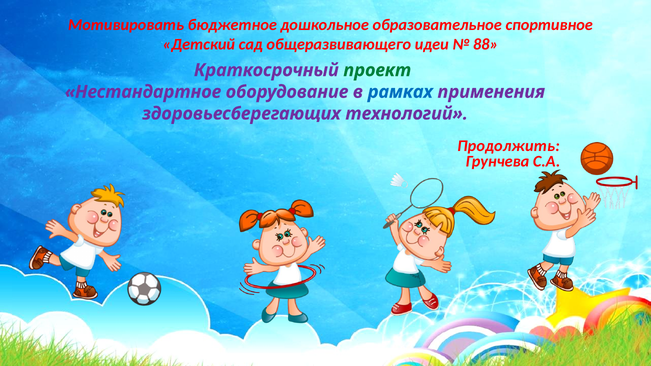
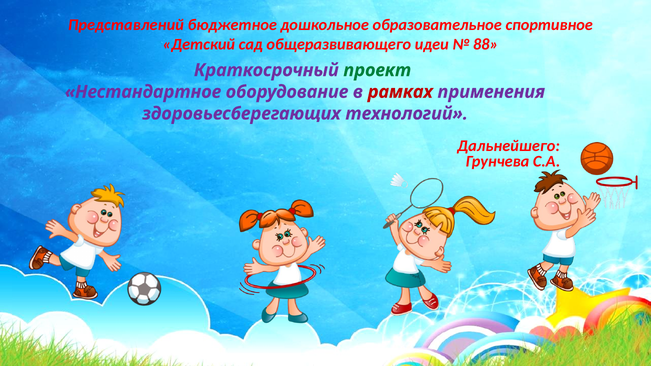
Мотивировать: Мотивировать -> Представлений
рамках colour: blue -> red
Продолжить: Продолжить -> Дальнейшего
